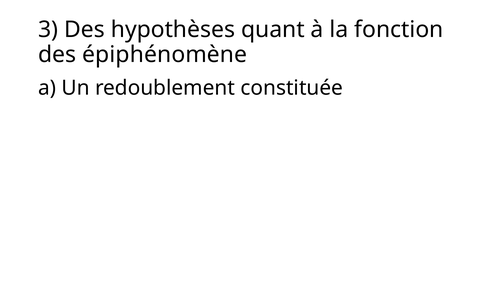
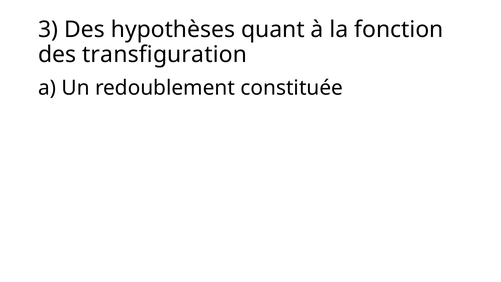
épiphénomène: épiphénomène -> transfiguration
